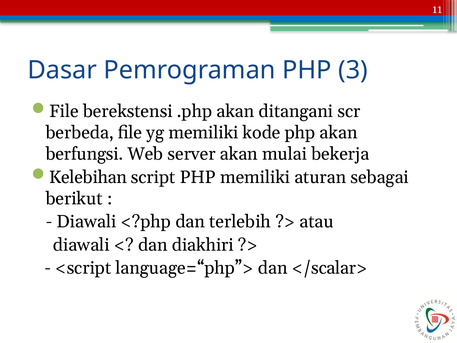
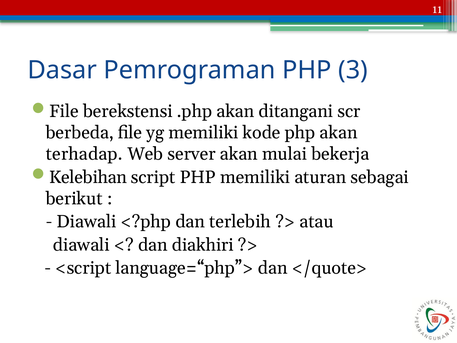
berfungsi: berfungsi -> terhadap
</scalar>: </scalar> -> </quote>
